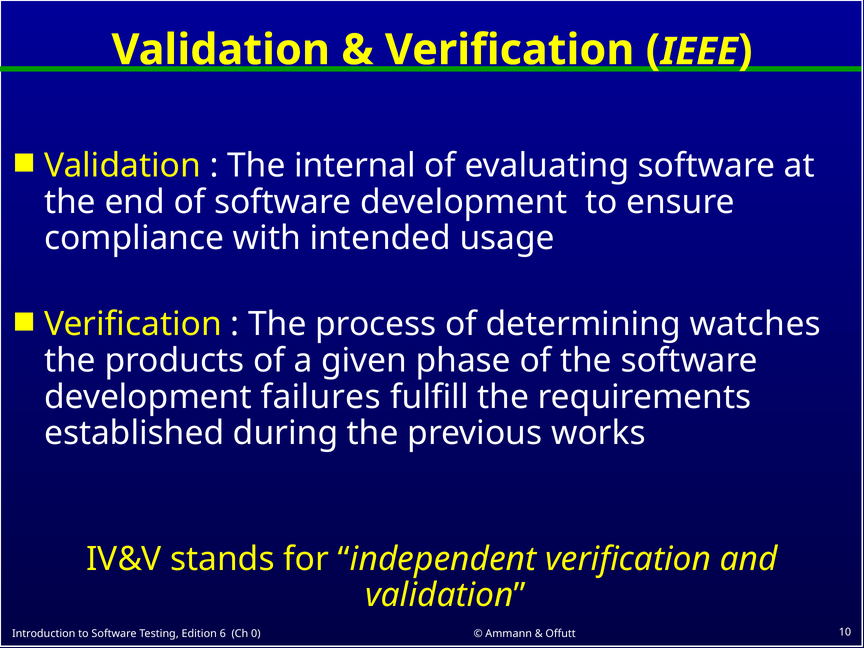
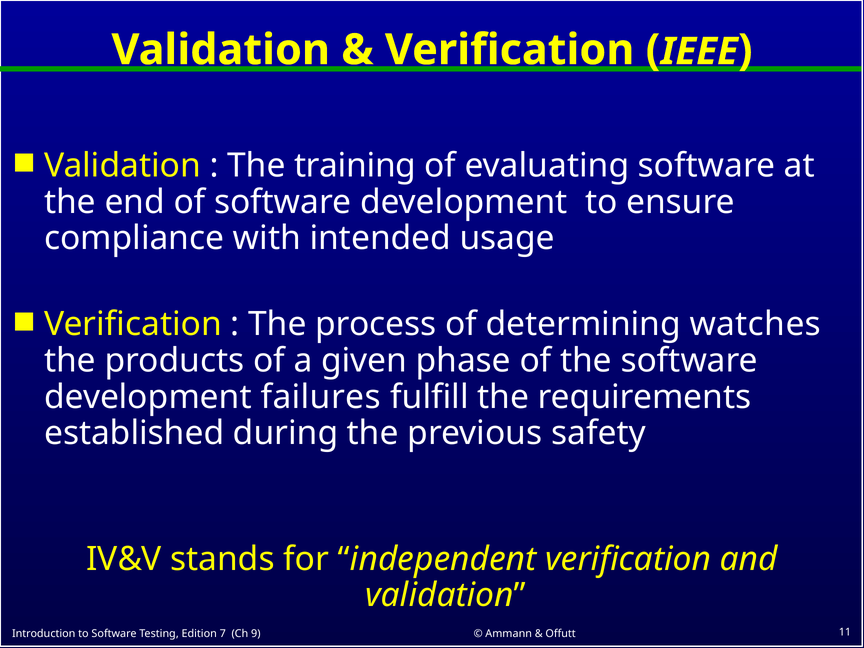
internal: internal -> training
works: works -> safety
6: 6 -> 7
0: 0 -> 9
10: 10 -> 11
